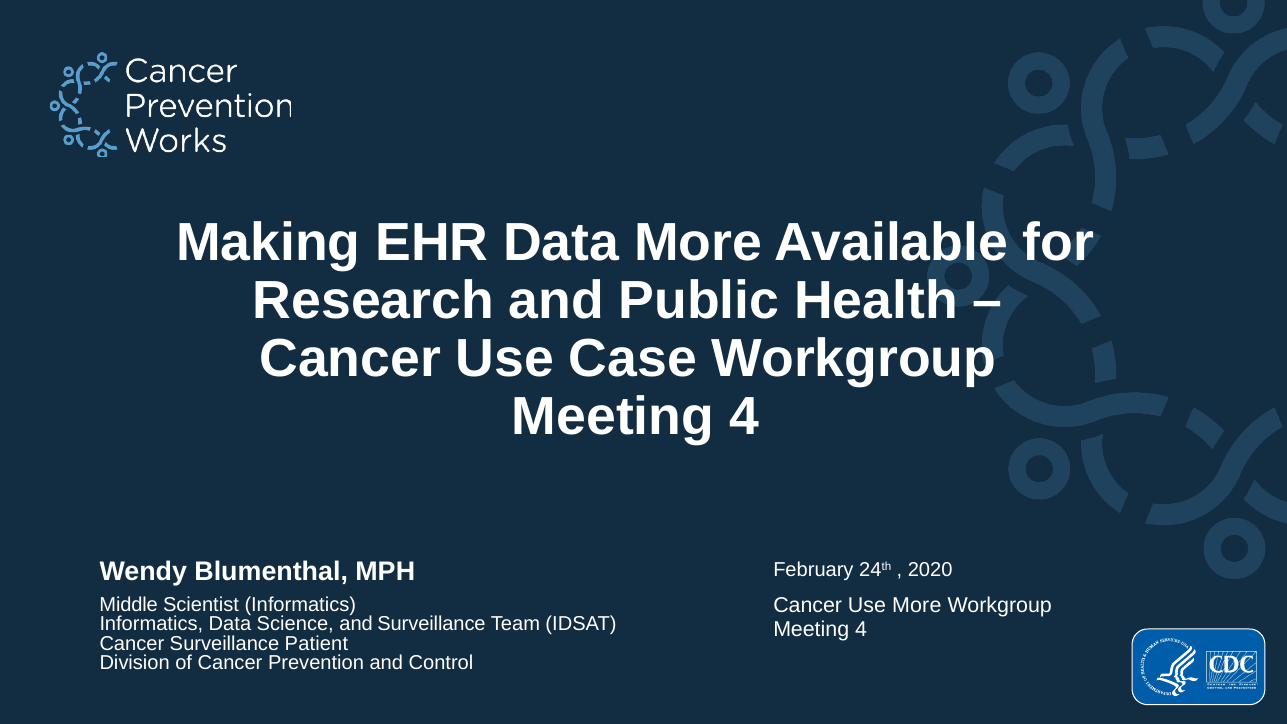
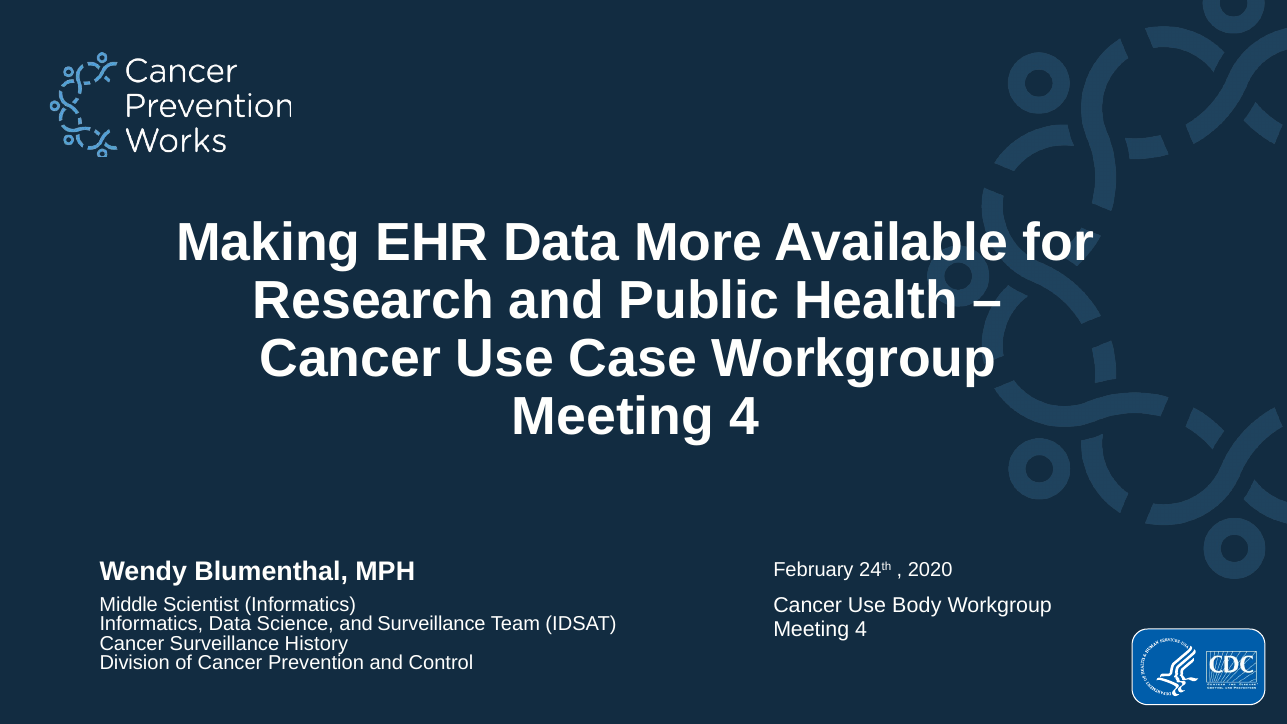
Use More: More -> Body
Patient: Patient -> History
